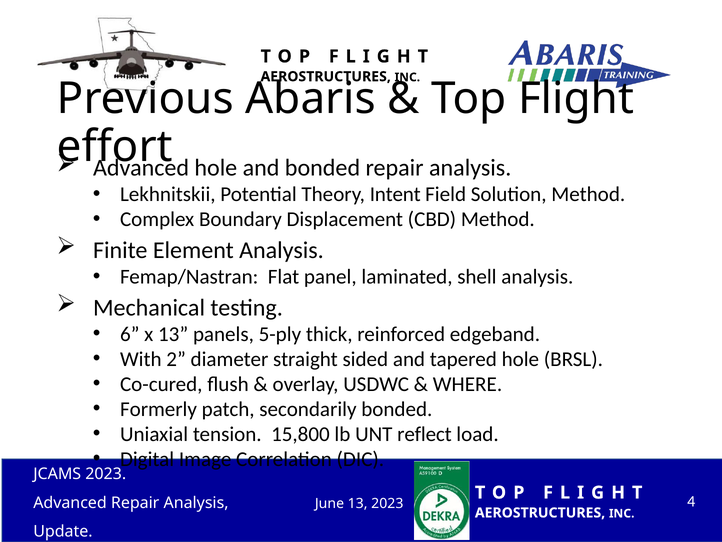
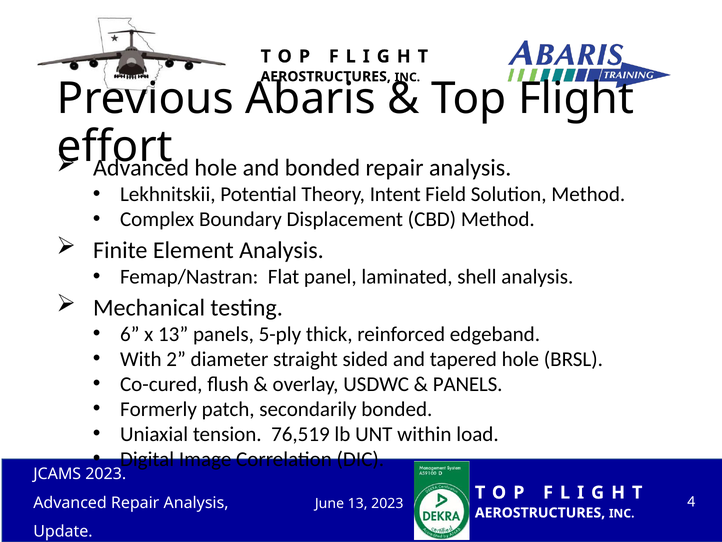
WHERE at (468, 384): WHERE -> PANELS
15,800: 15,800 -> 76,519
reflect: reflect -> within
